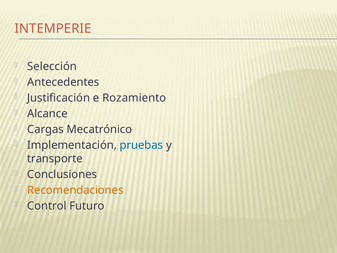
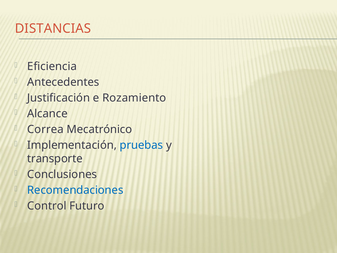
INTEMPERIE: INTEMPERIE -> DISTANCIAS
Selección: Selección -> Eficiencia
Cargas: Cargas -> Correa
Recomendaciones colour: orange -> blue
